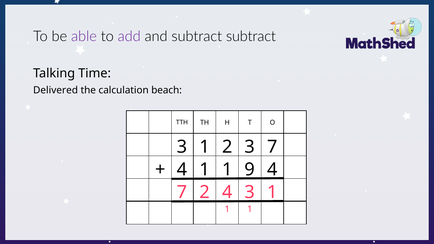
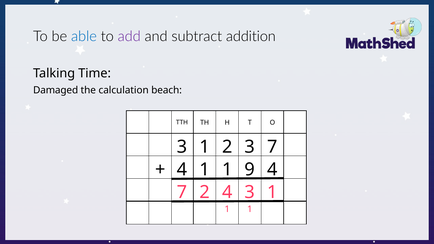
able colour: purple -> blue
subtract subtract: subtract -> addition
Delivered: Delivered -> Damaged
